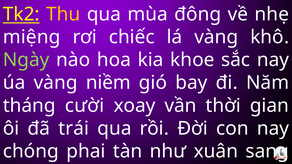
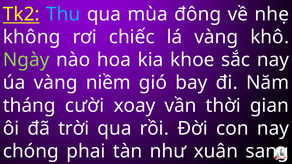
Thu colour: yellow -> light blue
miệng: miệng -> không
trái: trái -> trời
